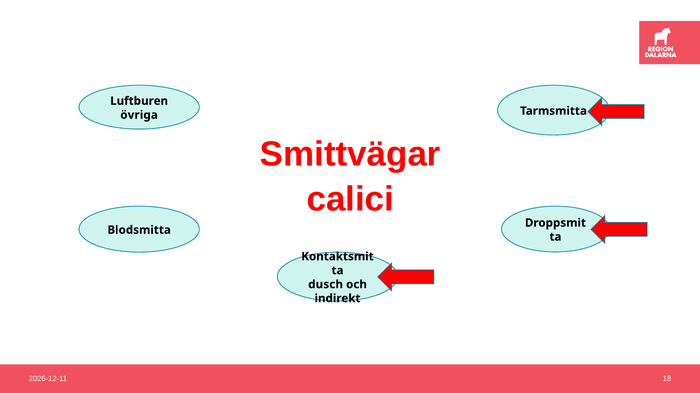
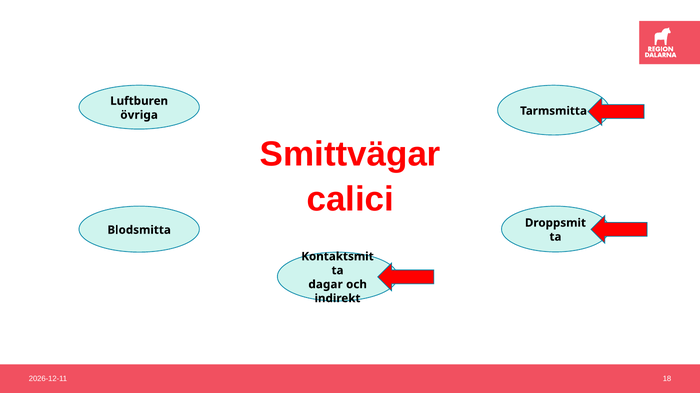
dusch: dusch -> dagar
